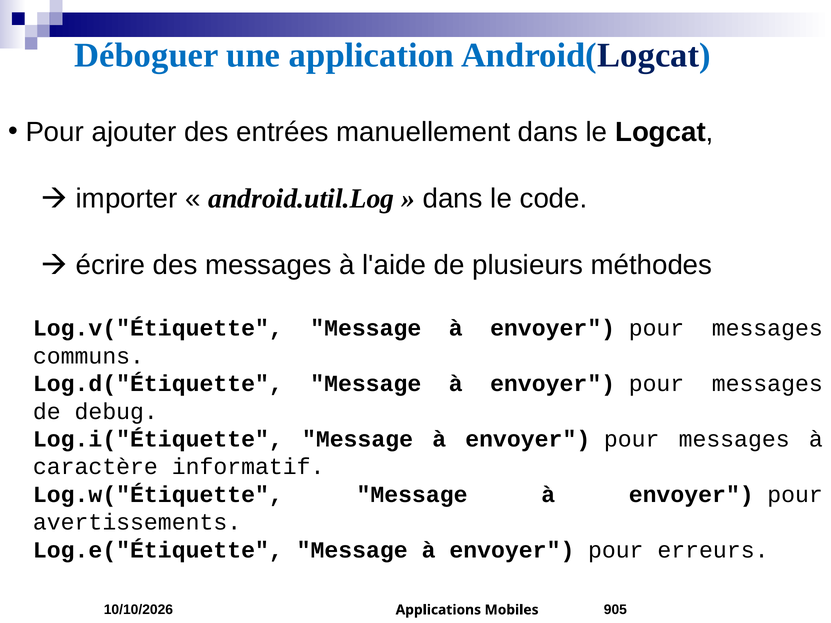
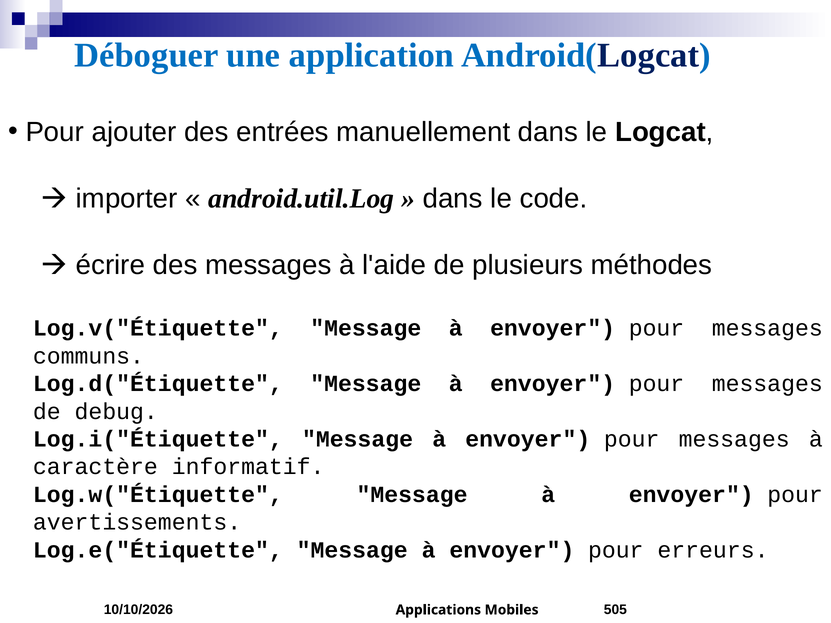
905: 905 -> 505
